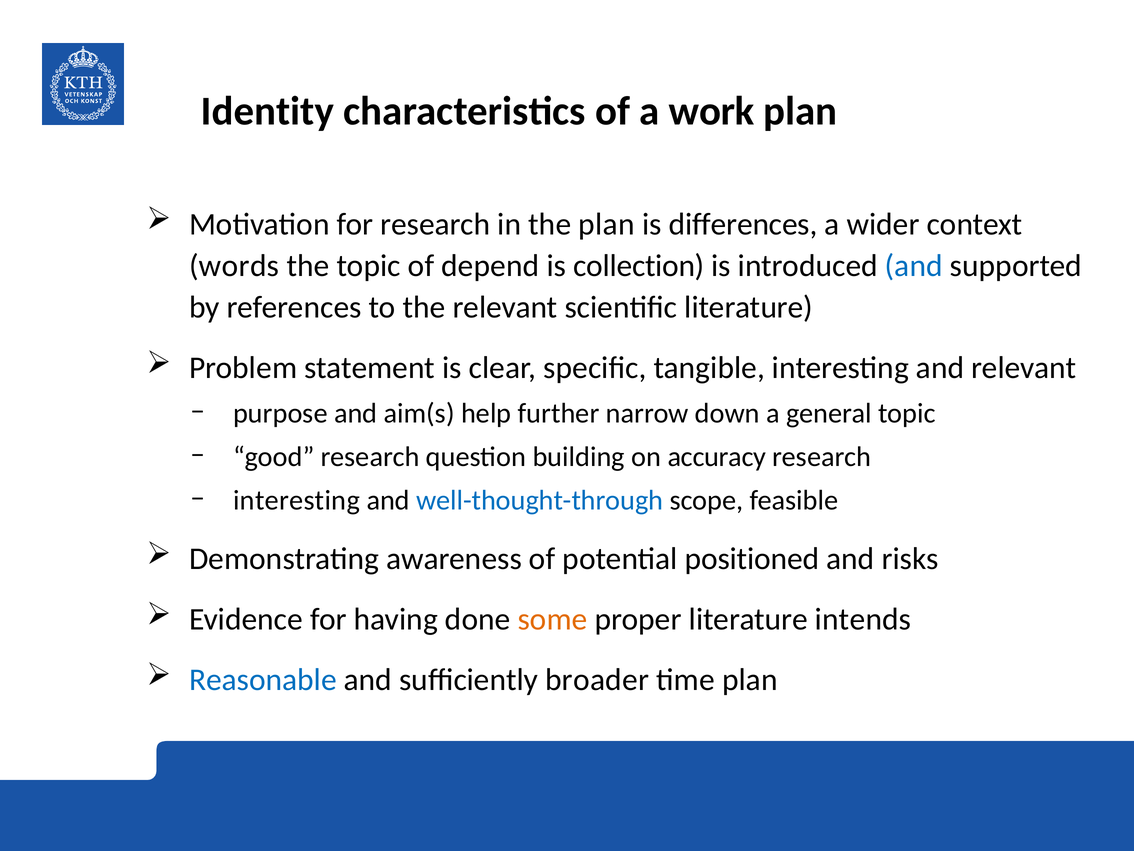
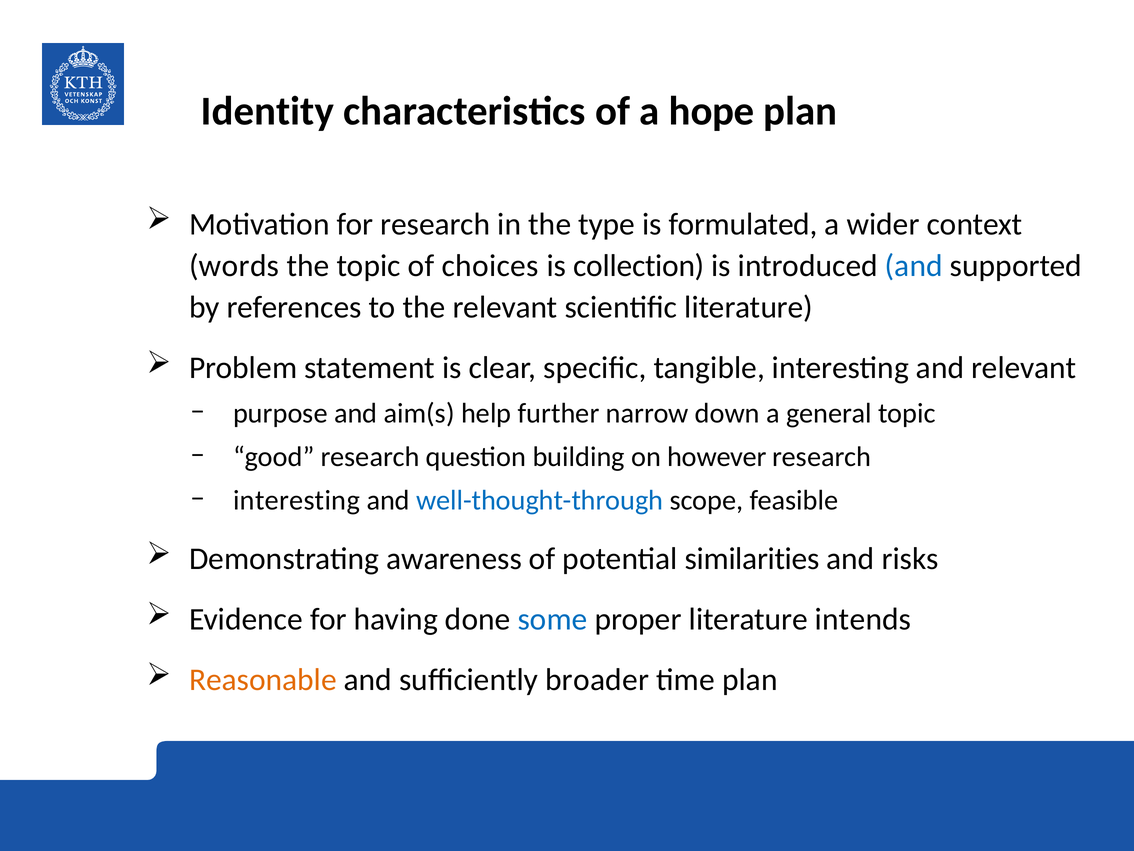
work: work -> hope
the plan: plan -> type
differences: differences -> formulated
depend: depend -> choices
accuracy: accuracy -> however
positioned: positioned -> similarities
some colour: orange -> blue
Reasonable colour: blue -> orange
